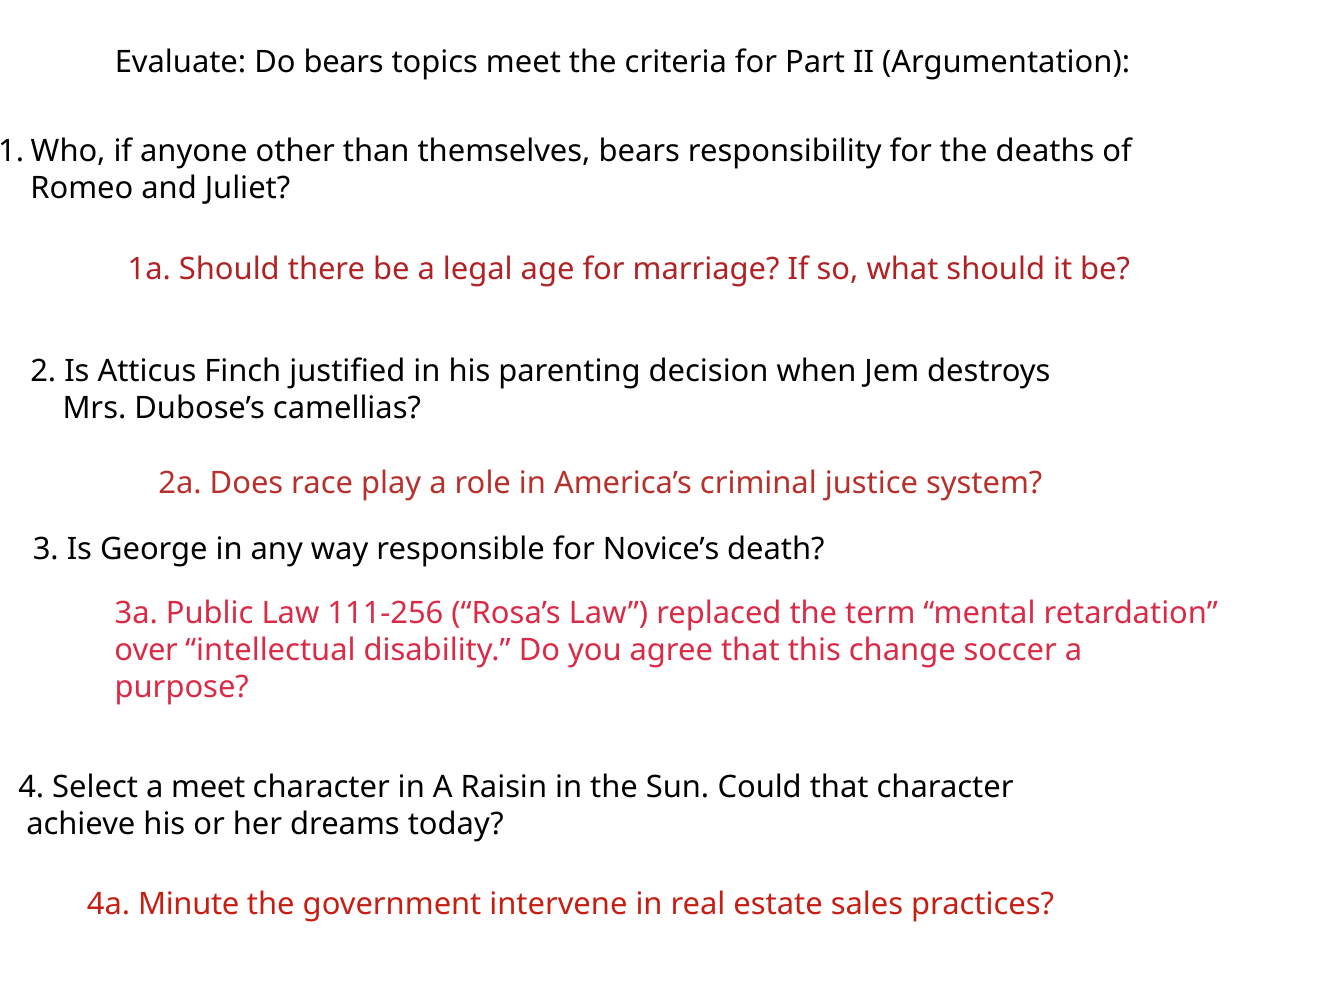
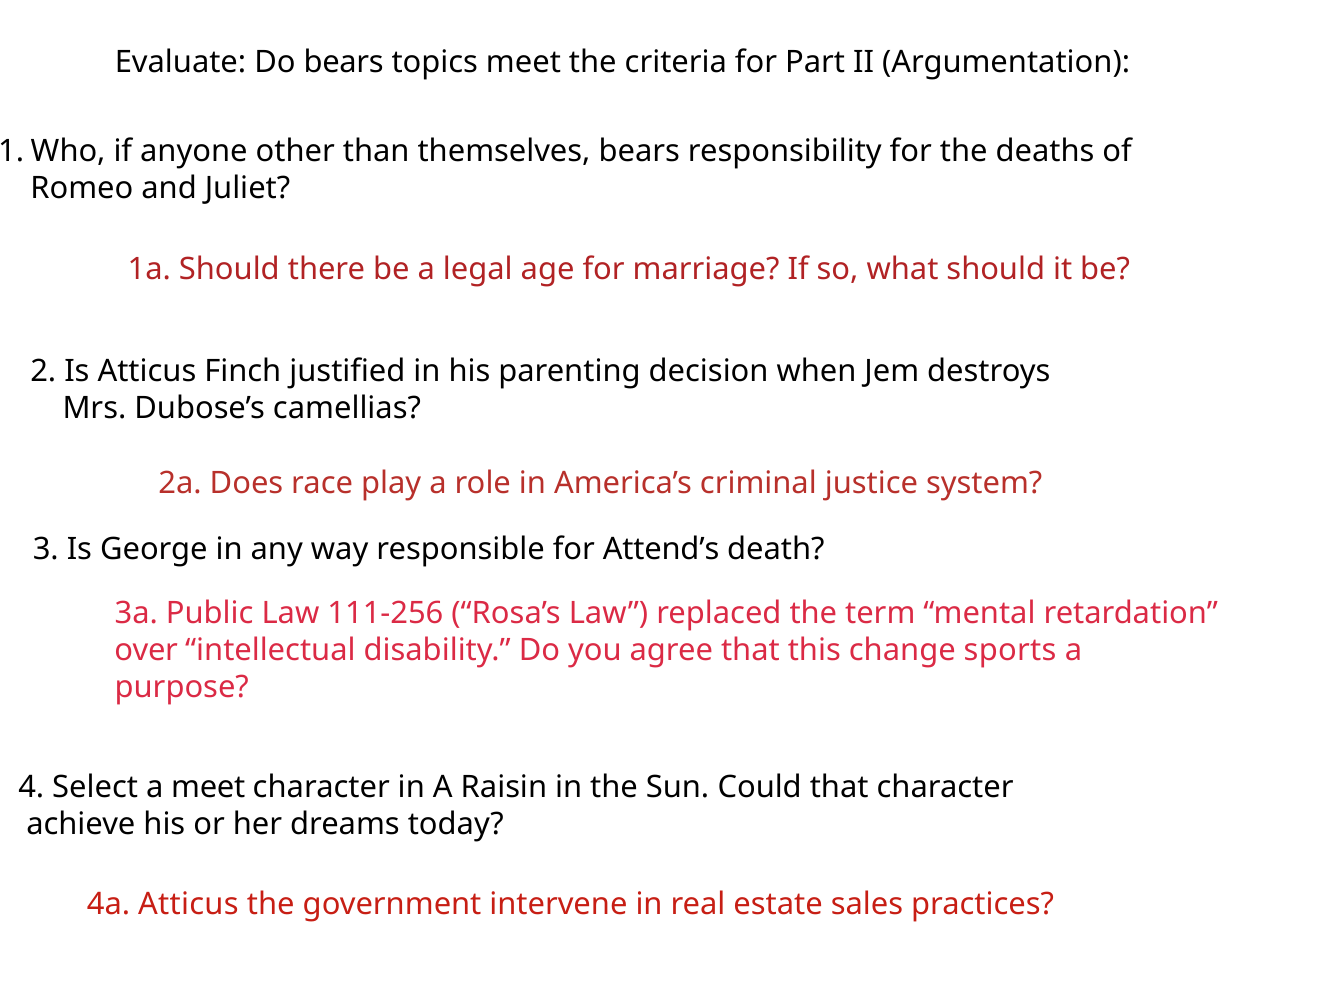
Novice’s: Novice’s -> Attend’s
soccer: soccer -> sports
4a Minute: Minute -> Atticus
